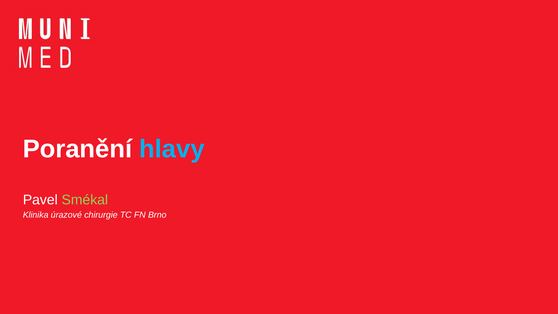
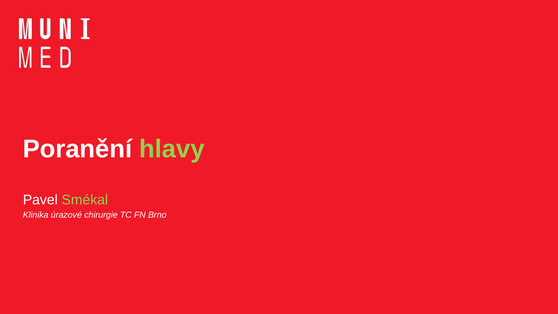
hlavy colour: light blue -> light green
